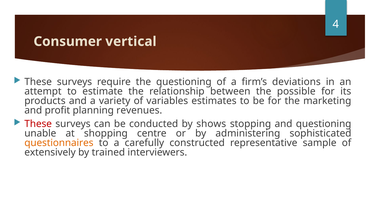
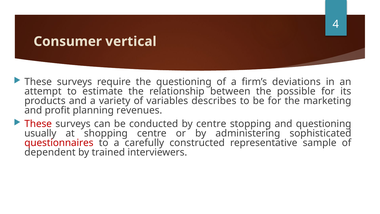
estimates: estimates -> describes
by shows: shows -> centre
unable: unable -> usually
questionnaires colour: orange -> red
extensively: extensively -> dependent
